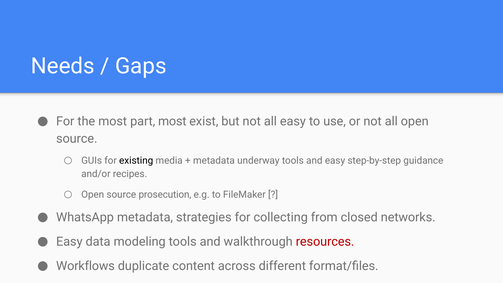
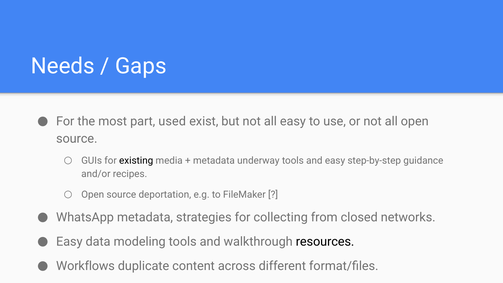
part most: most -> used
prosecution: prosecution -> deportation
resources colour: red -> black
